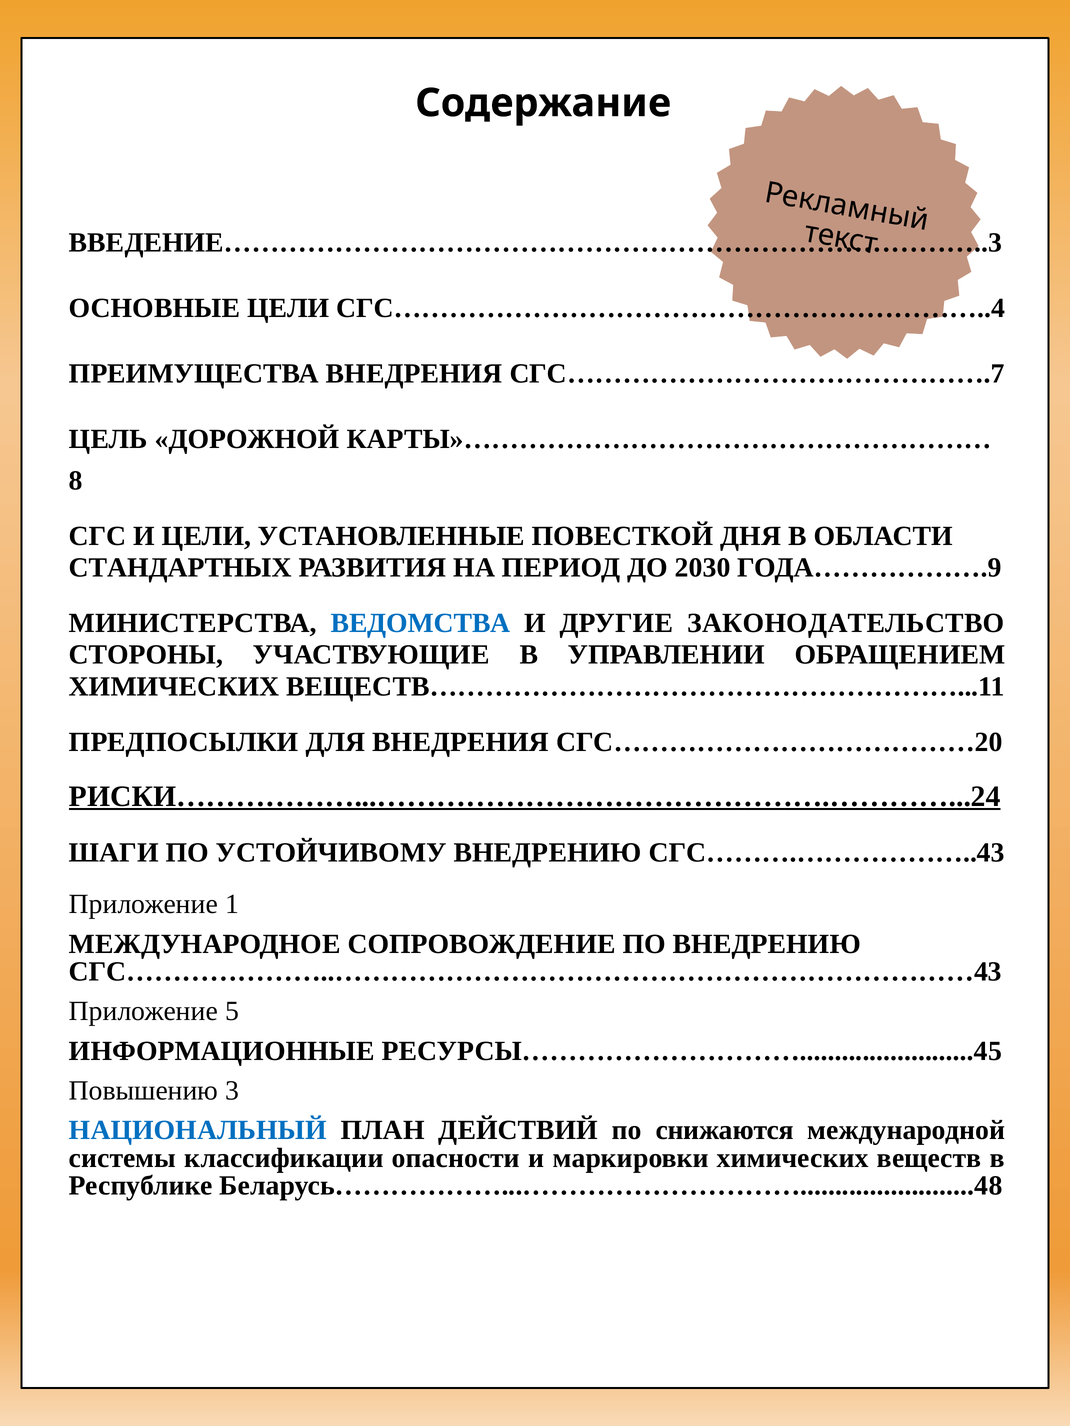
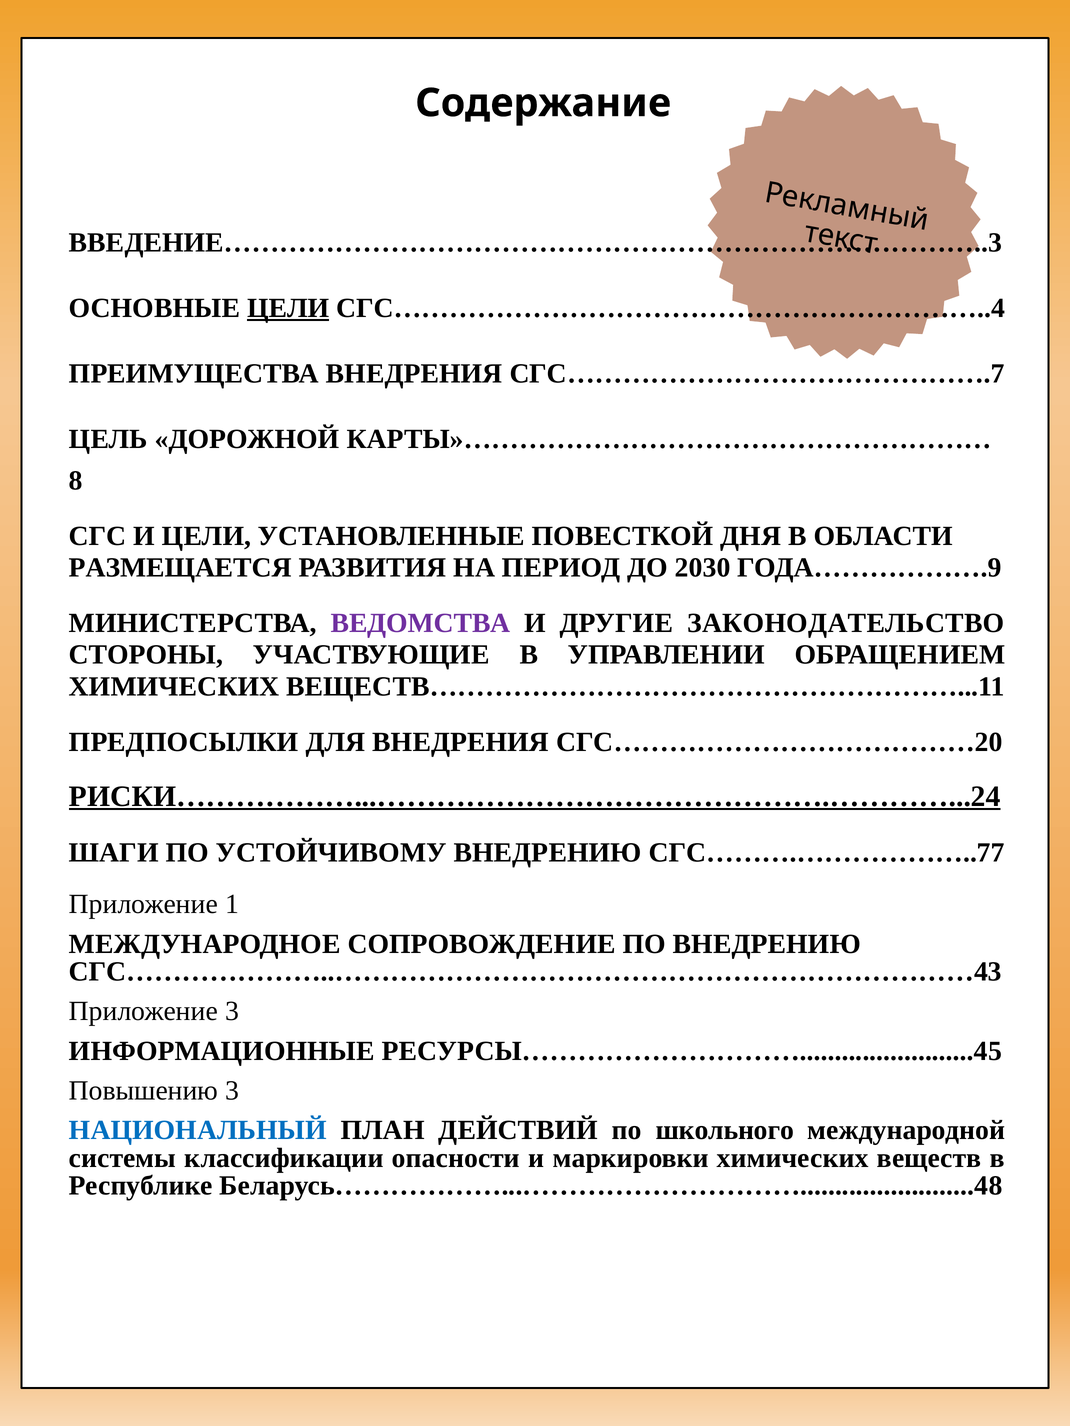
ЦЕЛИ at (288, 308) underline: none -> present
СТАНДАРТНЫХ: СТАНДАРТНЫХ -> РАЗМЕЩАЕТСЯ
ВЕДОМСТВА colour: blue -> purple
СГС……….………………..43: СГС……….………………..43 -> СГС……….………………..77
Приложение 5: 5 -> 3
снижаются: снижаются -> школьного
